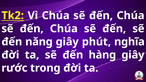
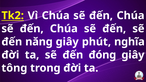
hàng: hàng -> đóng
rước: rước -> tông
